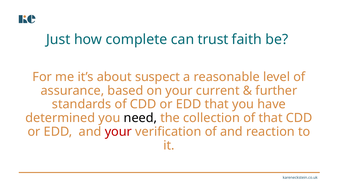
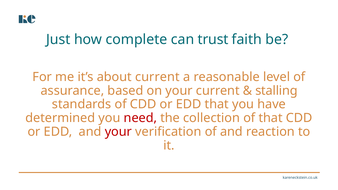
about suspect: suspect -> current
further: further -> stalling
need colour: black -> red
